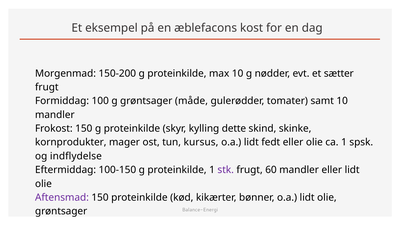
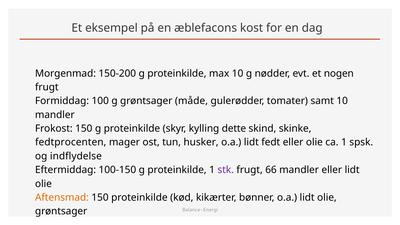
sætter: sætter -> nogen
kornprodukter: kornprodukter -> fedtprocenten
kursus: kursus -> husker
60: 60 -> 66
Aftensmad colour: purple -> orange
